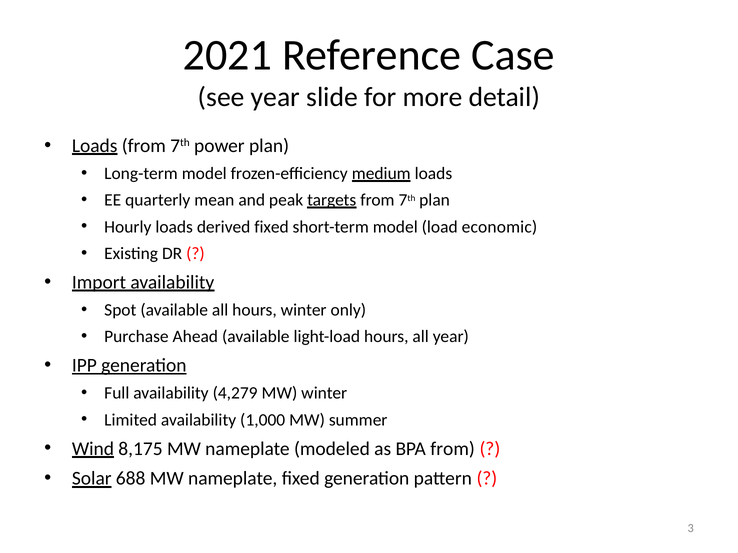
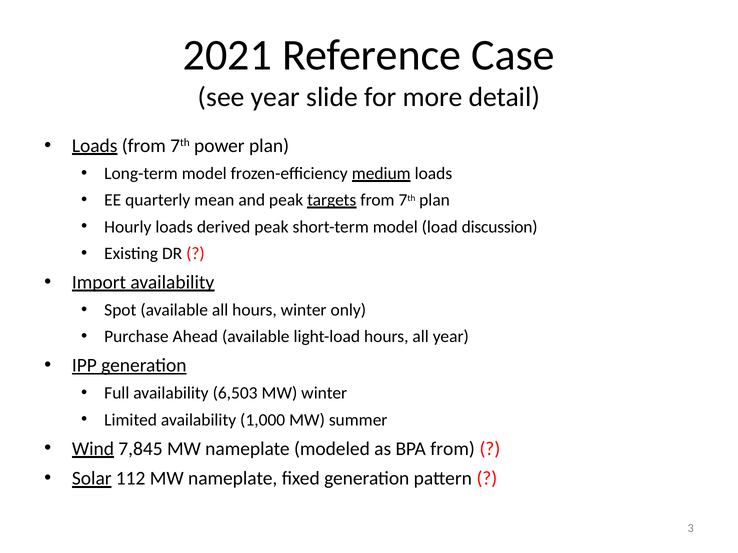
derived fixed: fixed -> peak
economic: economic -> discussion
4,279: 4,279 -> 6,503
8,175: 8,175 -> 7,845
688: 688 -> 112
